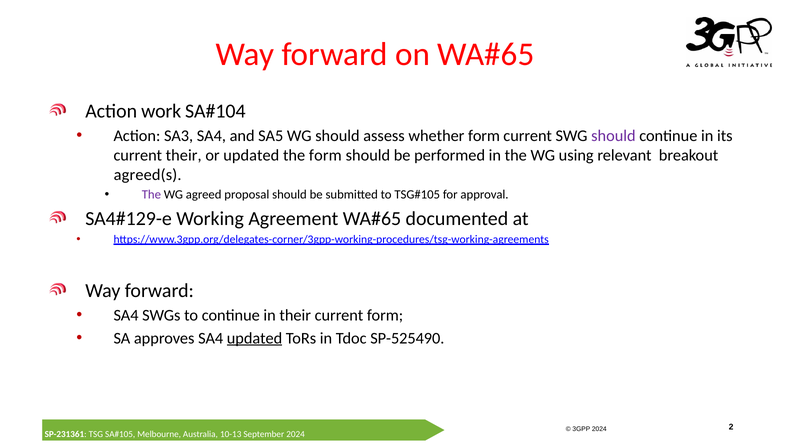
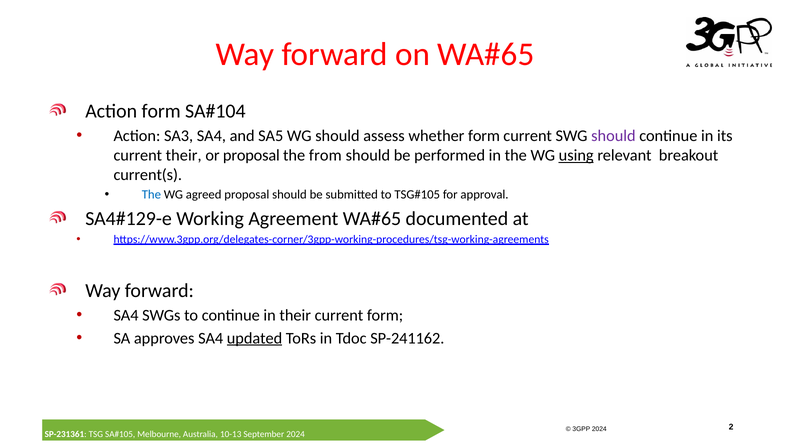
Action work: work -> form
or updated: updated -> proposal
the form: form -> from
using underline: none -> present
agreed(s: agreed(s -> current(s
The at (151, 195) colour: purple -> blue
SP-525490: SP-525490 -> SP-241162
